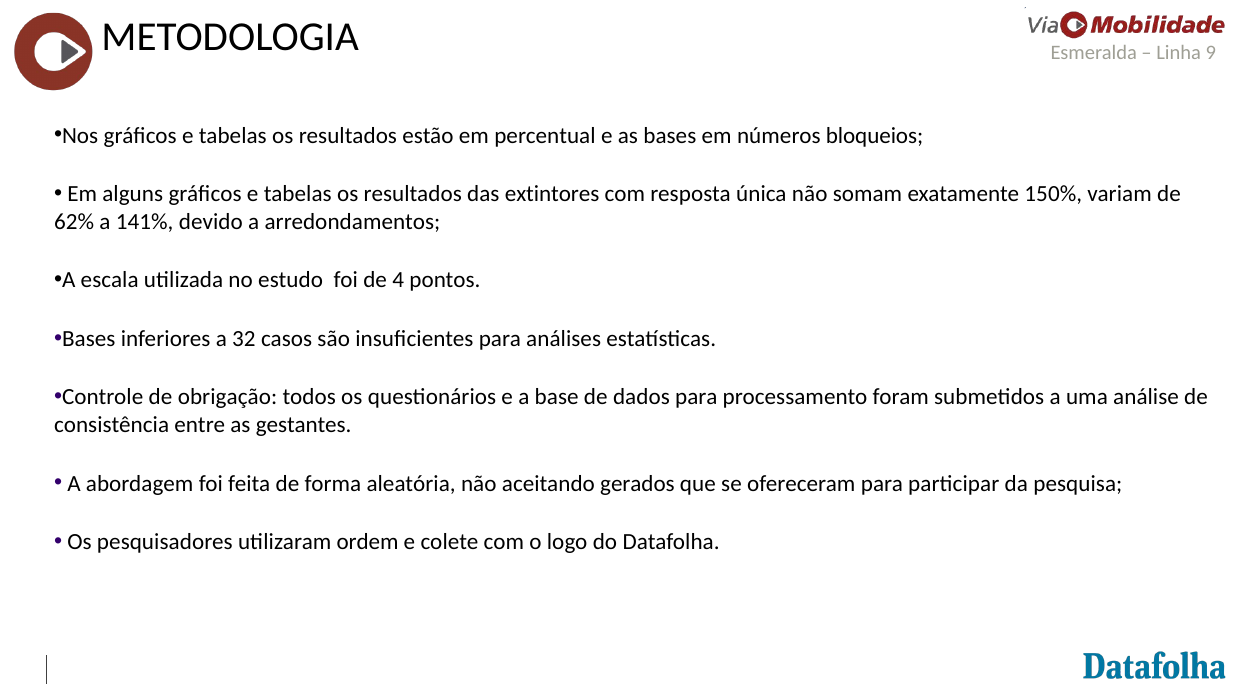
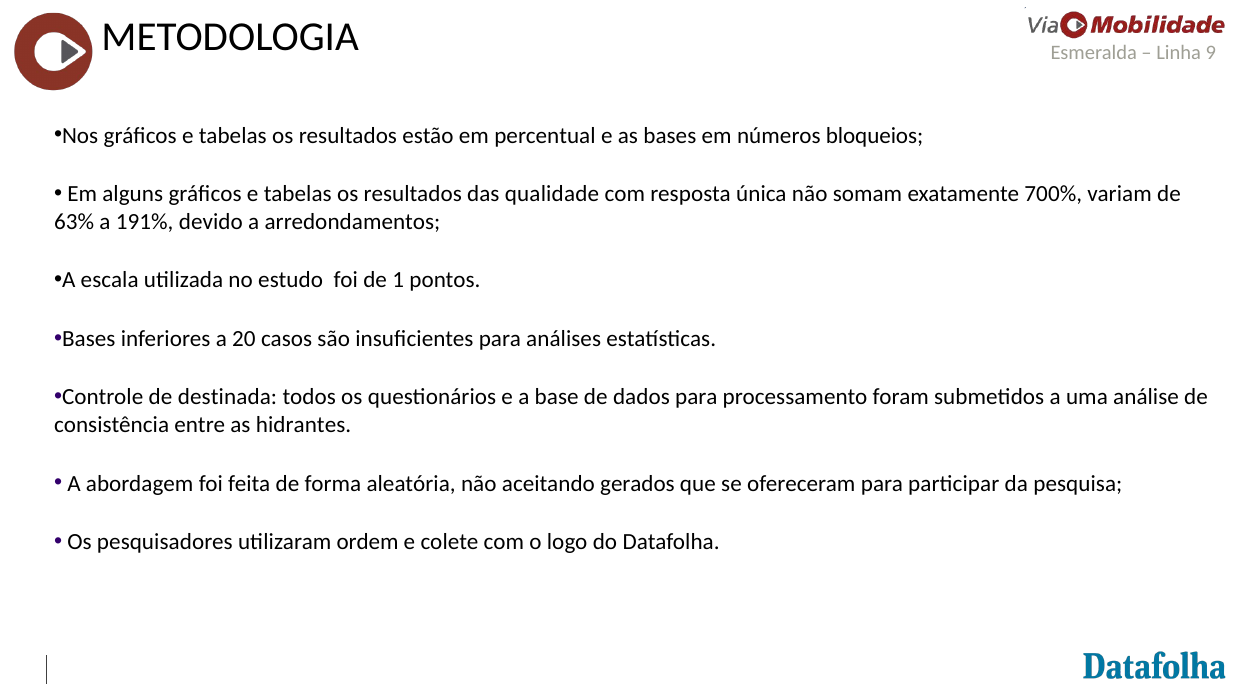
extintores: extintores -> qualidade
150%: 150% -> 700%
62%: 62% -> 63%
141%: 141% -> 191%
4: 4 -> 1
32: 32 -> 20
obrigação: obrigação -> destinada
gestantes: gestantes -> hidrantes
